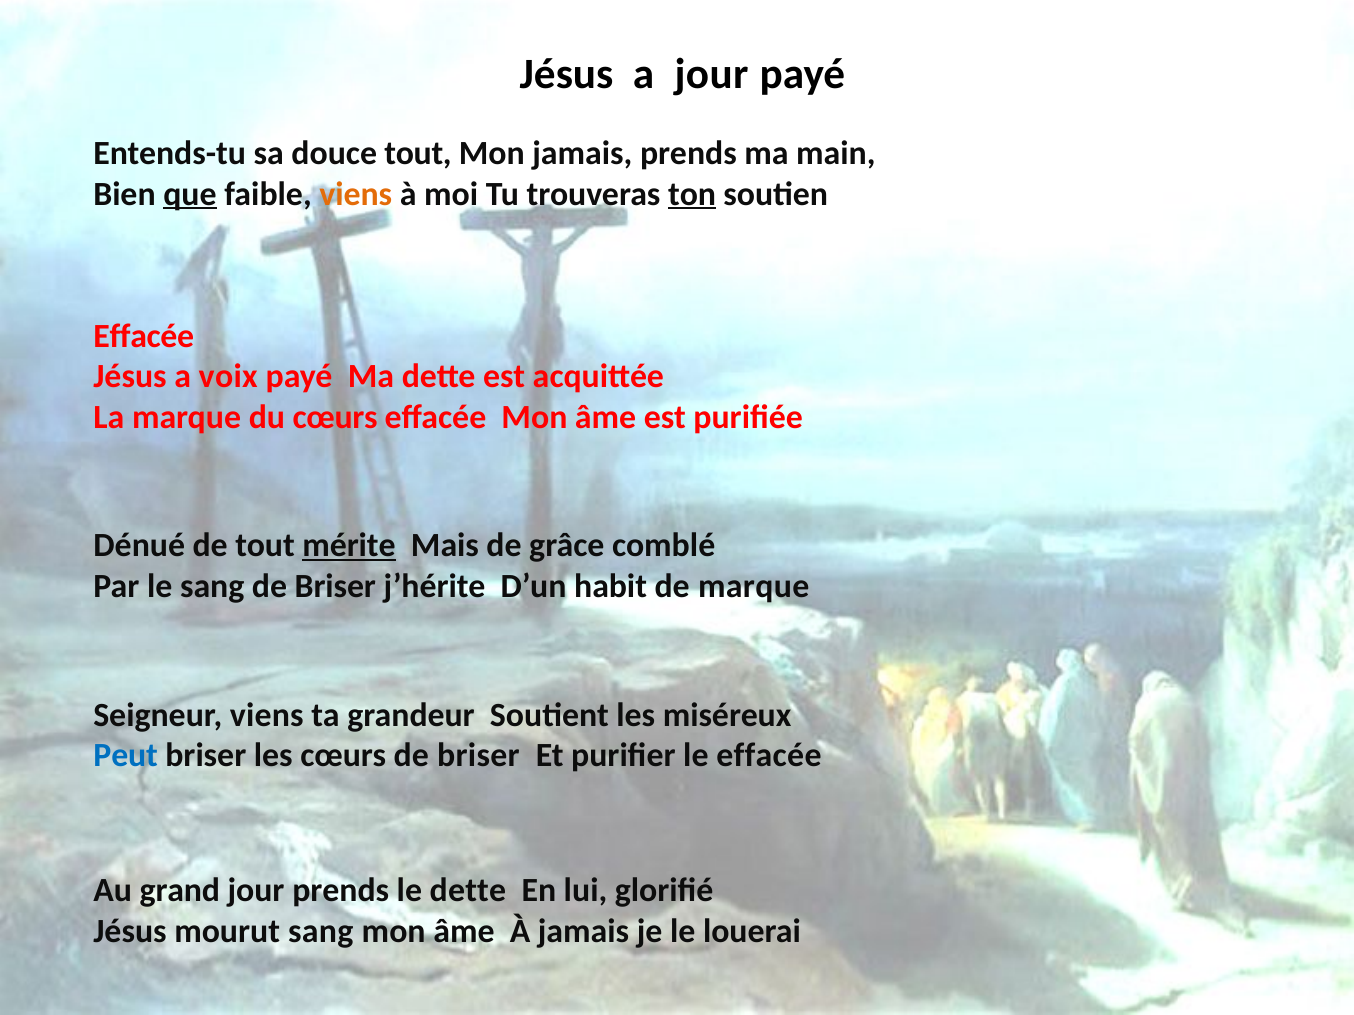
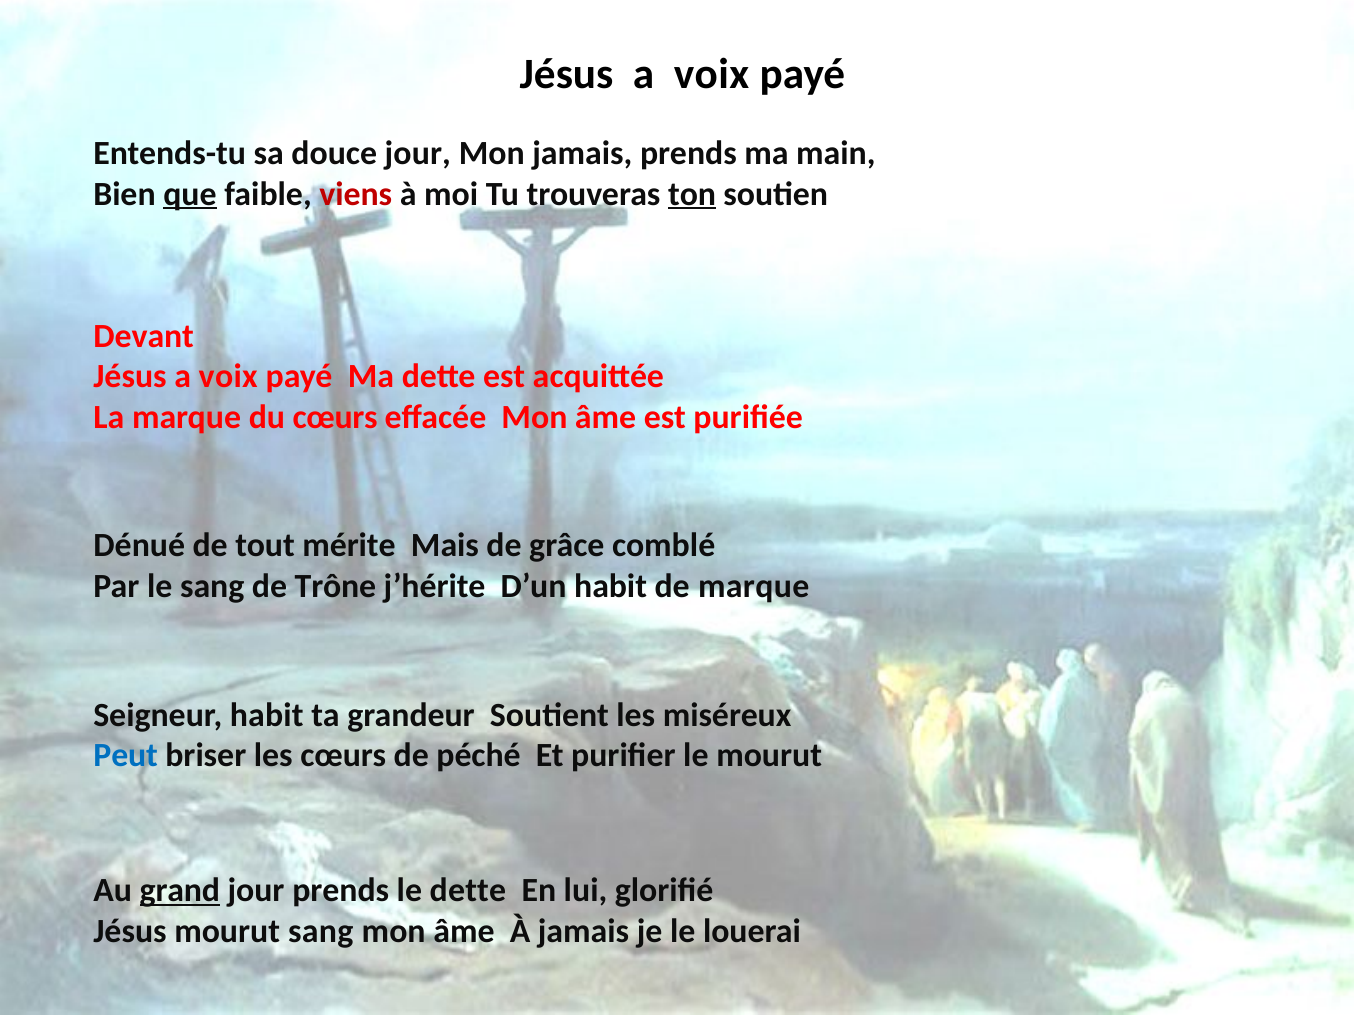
jour at (712, 74): jour -> voix
douce tout: tout -> jour
viens at (356, 194) colour: orange -> red
Effacée at (144, 336): Effacée -> Devant
mérite underline: present -> none
sang de Briser: Briser -> Trône
Seigneur viens: viens -> habit
cœurs de briser: briser -> péché
le effacée: effacée -> mourut
grand underline: none -> present
